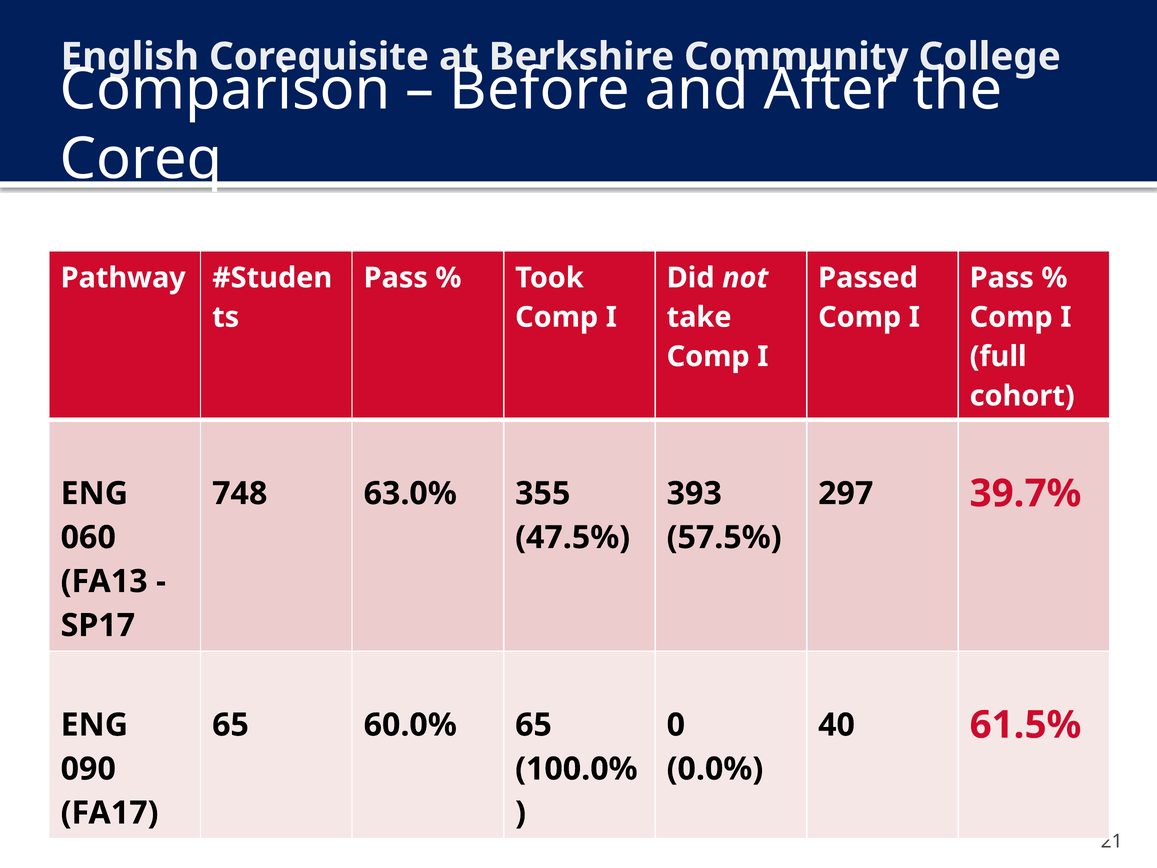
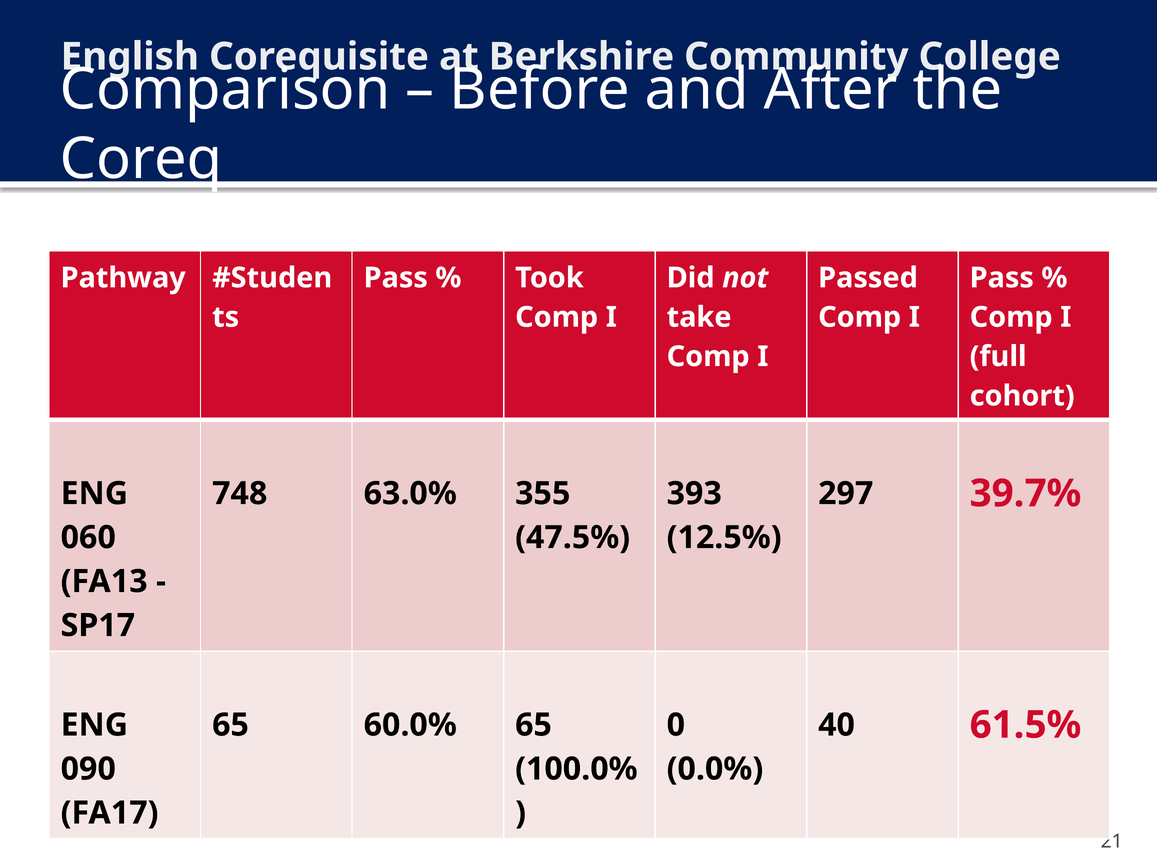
57.5%: 57.5% -> 12.5%
